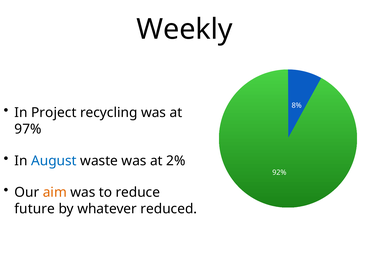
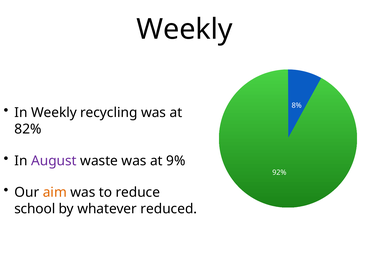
In Project: Project -> Weekly
97%: 97% -> 82%
August colour: blue -> purple
2%: 2% -> 9%
future: future -> school
